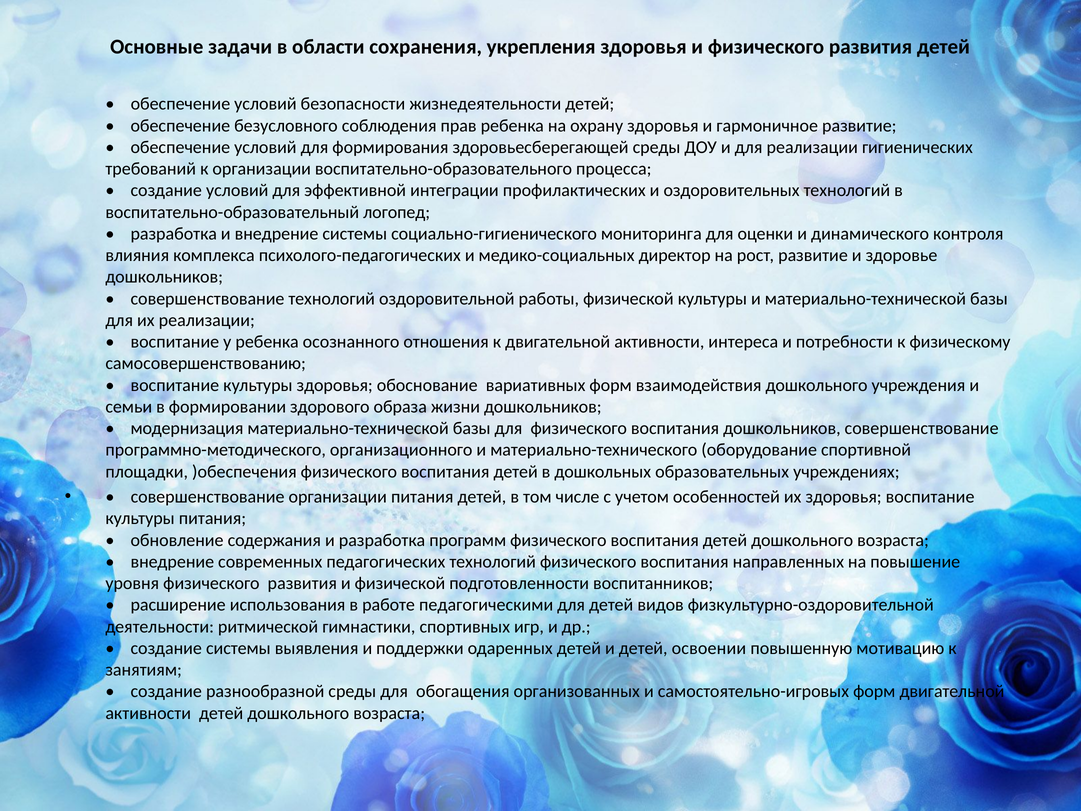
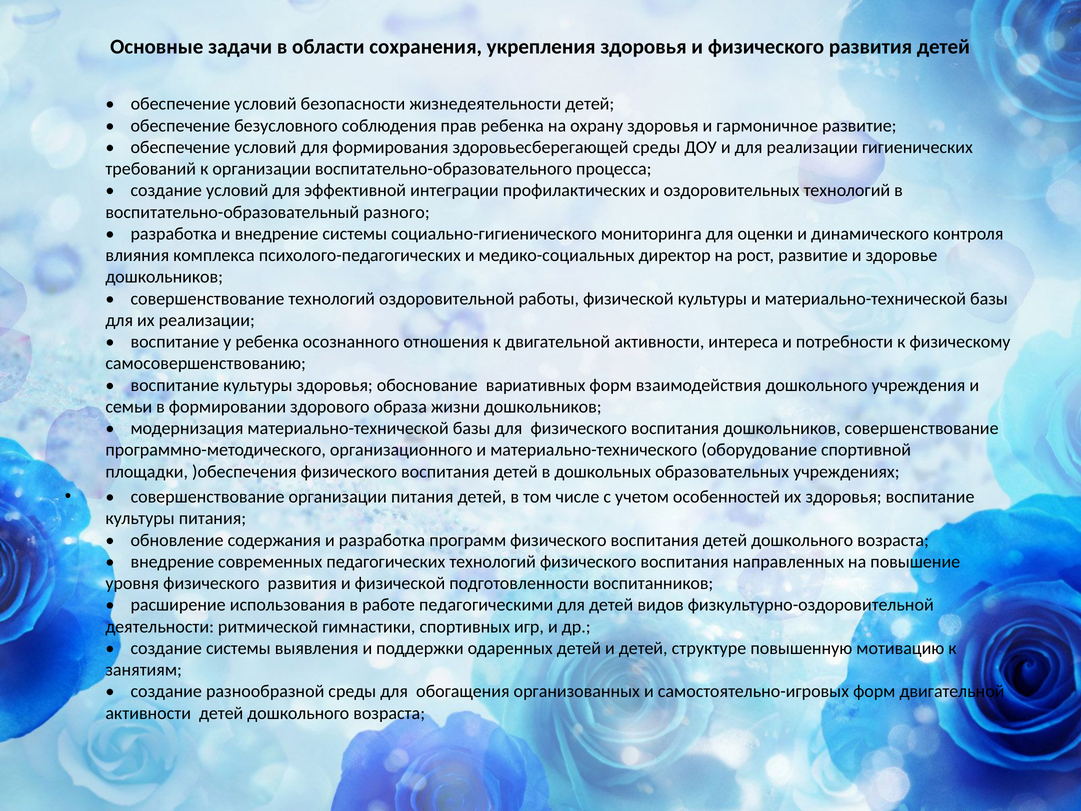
логопед: логопед -> разного
освоении: освоении -> структуре
